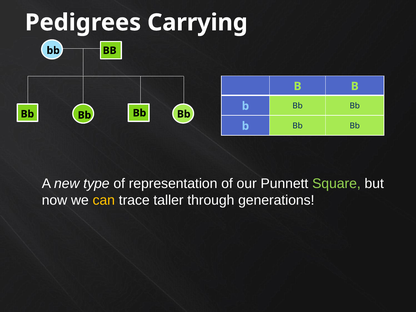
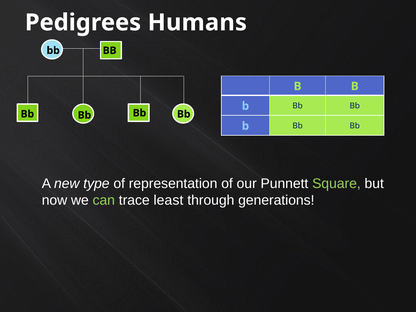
Carrying: Carrying -> Humans
can colour: yellow -> light green
taller: taller -> least
